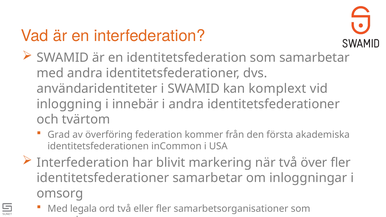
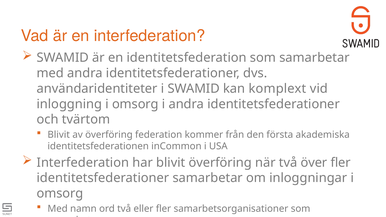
inloggning i innebär: innebär -> omsorg
Grad at (59, 135): Grad -> Blivit
blivit markering: markering -> överföring
legala: legala -> namn
